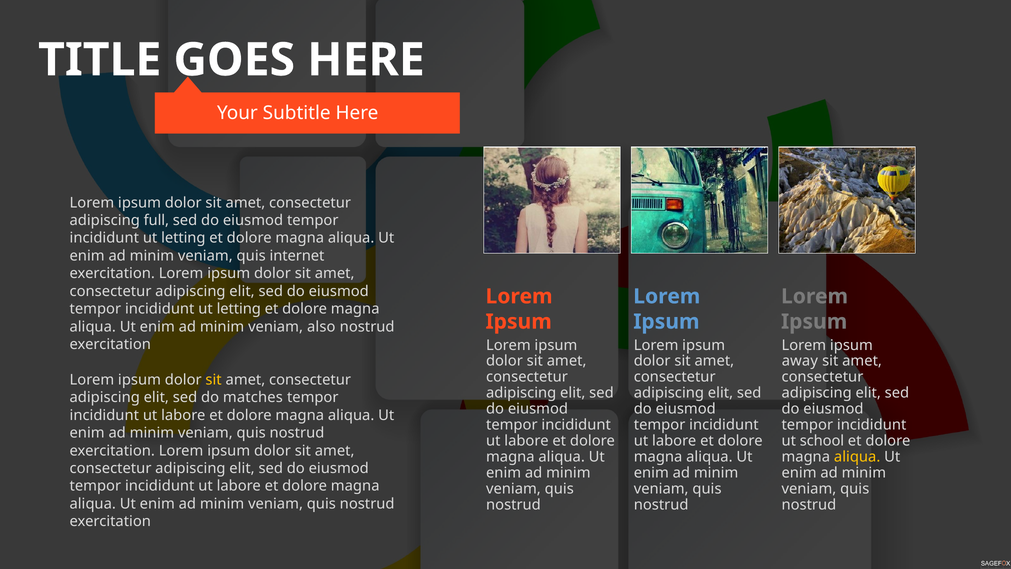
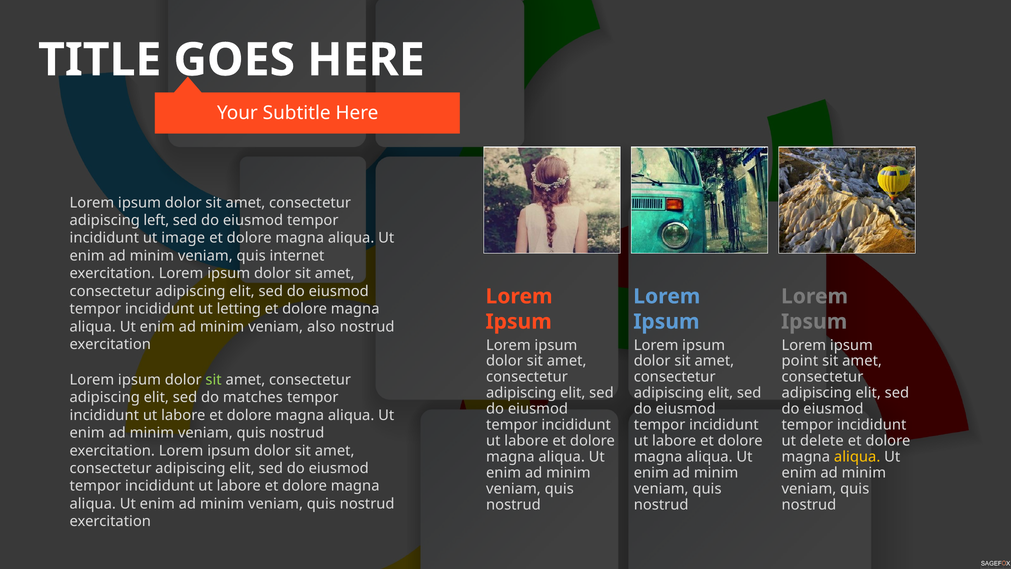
full: full -> left
letting at (183, 238): letting -> image
away: away -> point
sit at (214, 380) colour: yellow -> light green
school: school -> delete
